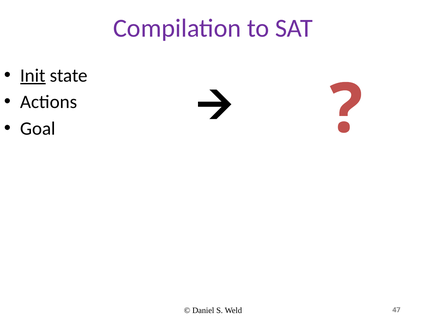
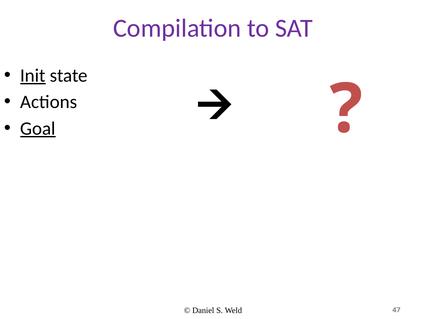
Goal underline: none -> present
